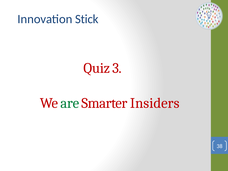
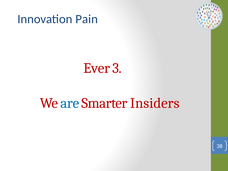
Stick: Stick -> Pain
Quiz: Quiz -> Ever
are colour: green -> blue
